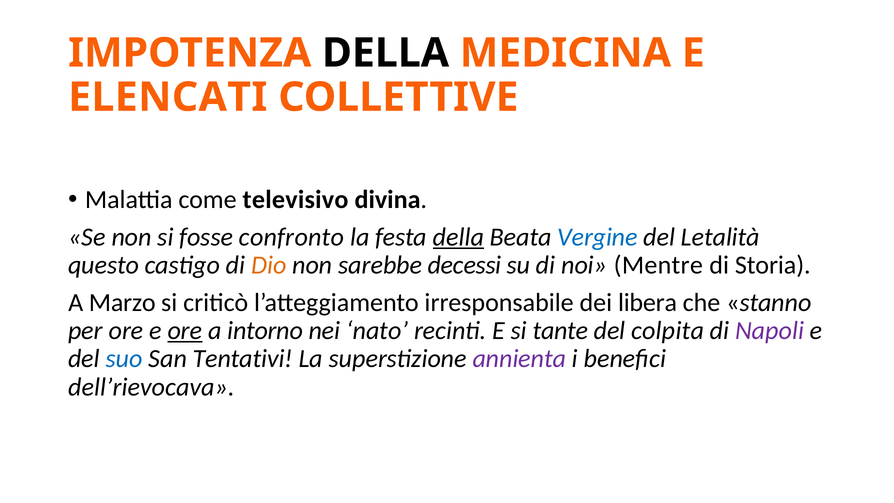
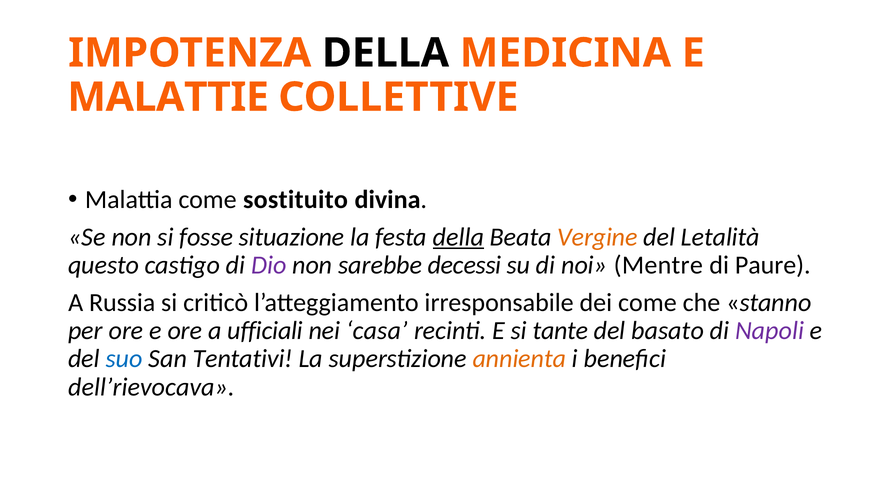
ELENCATI: ELENCATI -> MALATTIE
televisivo: televisivo -> sostituito
confronto: confronto -> situazione
Vergine colour: blue -> orange
Dio colour: orange -> purple
Storia: Storia -> Paure
Marzo: Marzo -> Russia
dei libera: libera -> come
ore at (185, 331) underline: present -> none
intorno: intorno -> ufficiali
nato: nato -> casa
colpita: colpita -> basato
annienta colour: purple -> orange
